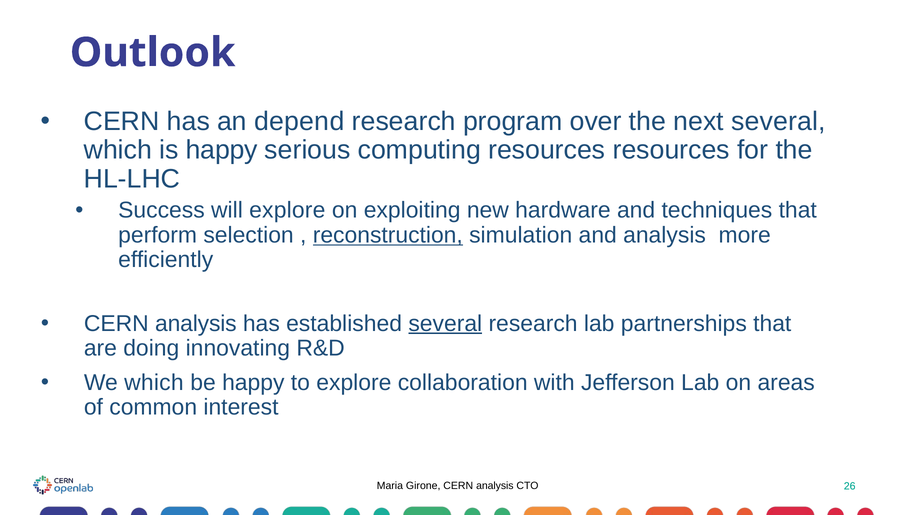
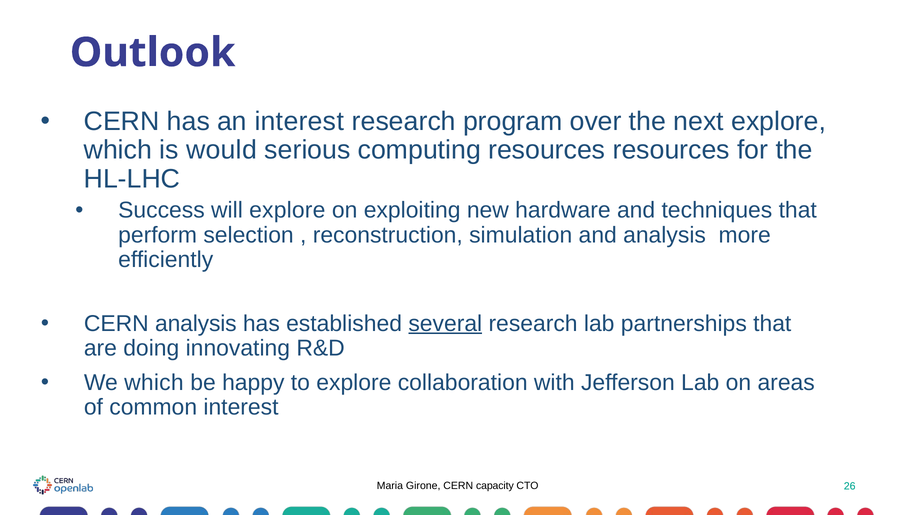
an depend: depend -> interest
next several: several -> explore
is happy: happy -> would
reconstruction underline: present -> none
Girone CERN analysis: analysis -> capacity
